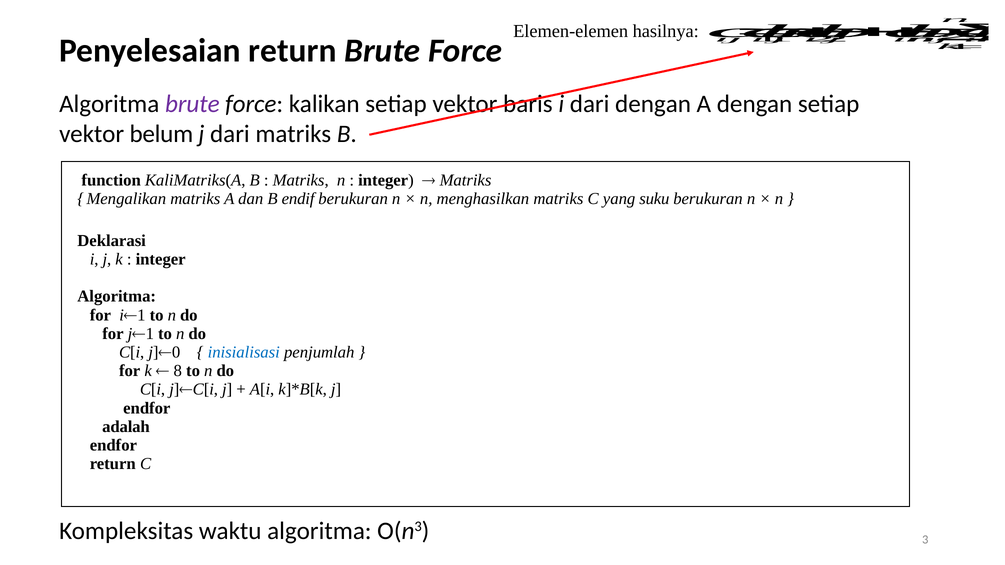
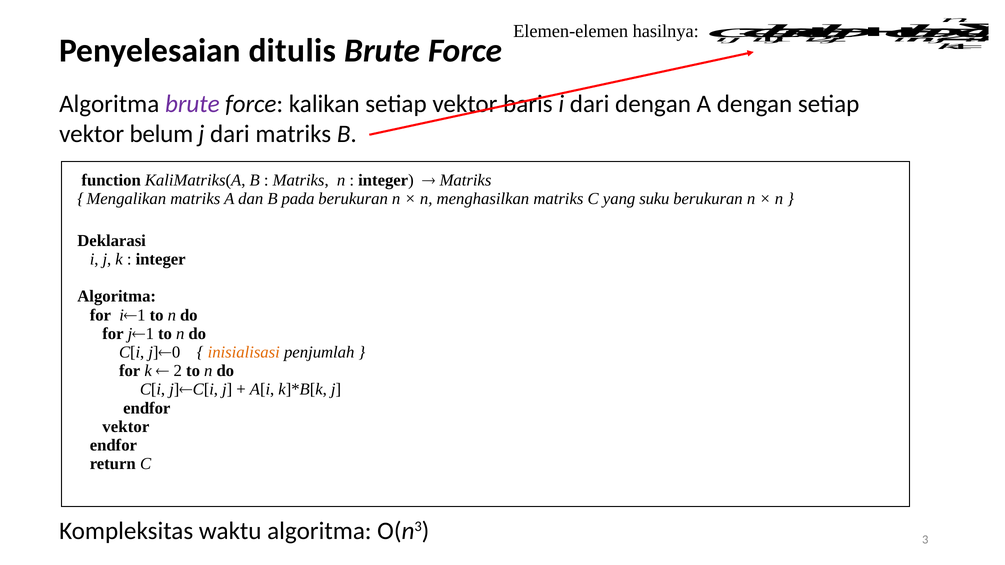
Penyelesaian return: return -> ditulis
endif: endif -> pada
inisialisasi colour: blue -> orange
8 at (178, 371): 8 -> 2
adalah at (126, 427): adalah -> vektor
